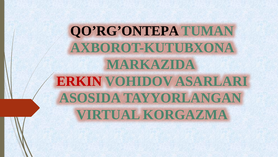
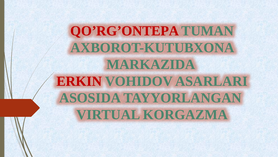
QO’RG’ONTEPA colour: black -> red
